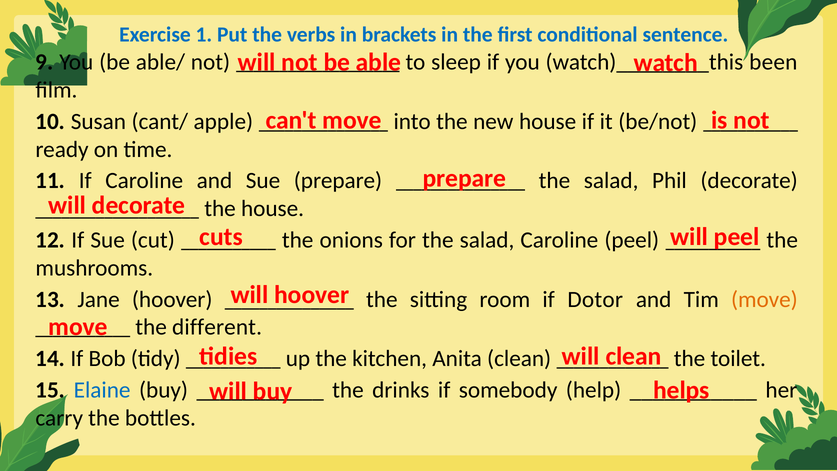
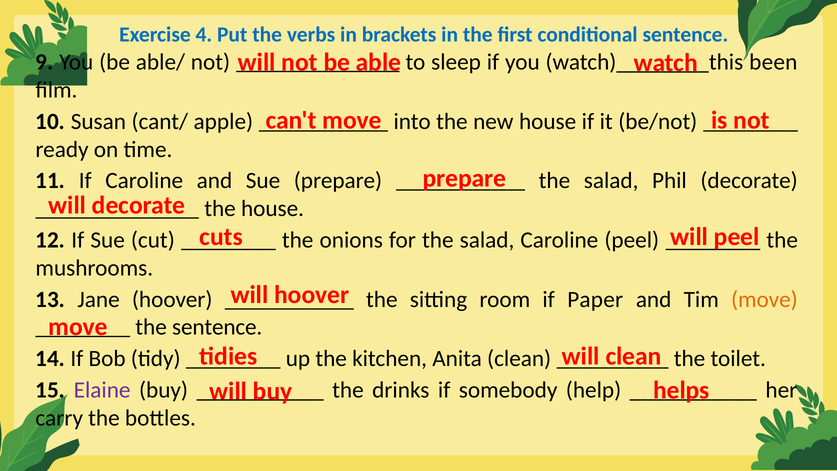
1: 1 -> 4
Dotor: Dotor -> Paper
the different: different -> sentence
Elaine colour: blue -> purple
